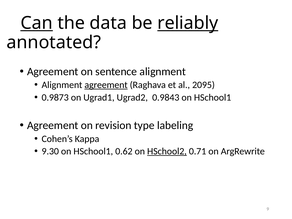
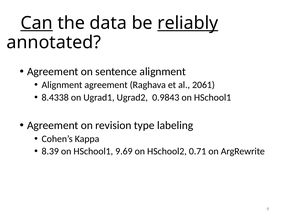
agreement at (106, 85) underline: present -> none
2095: 2095 -> 2061
0.9873: 0.9873 -> 8.4338
9.30: 9.30 -> 8.39
0.62: 0.62 -> 9.69
HSchool2 underline: present -> none
